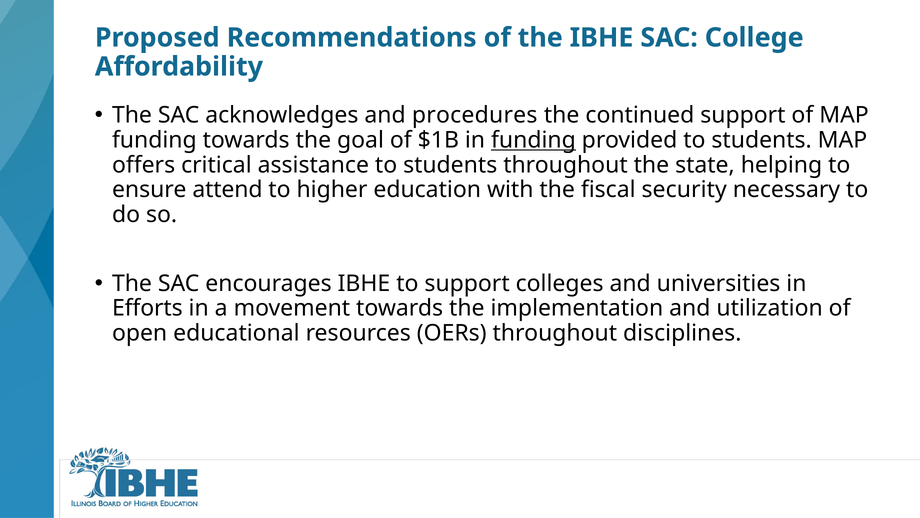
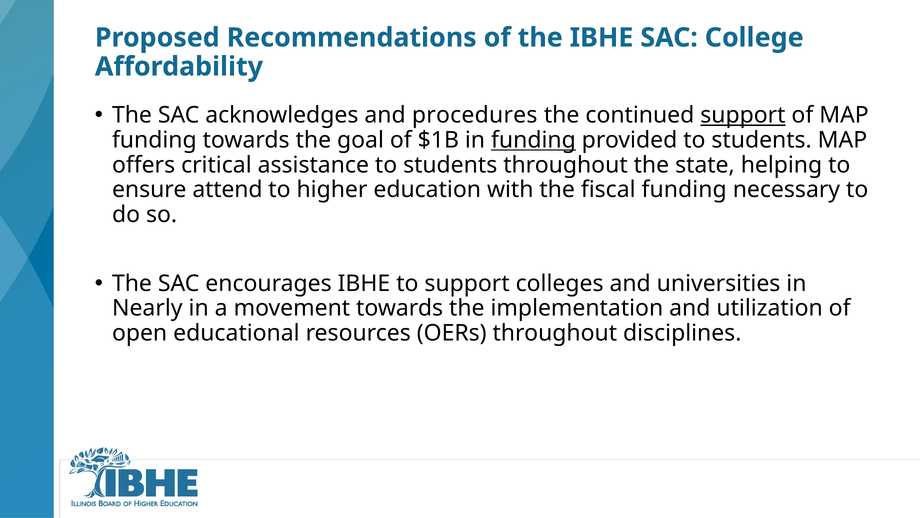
support at (743, 115) underline: none -> present
fiscal security: security -> funding
Efforts: Efforts -> Nearly
